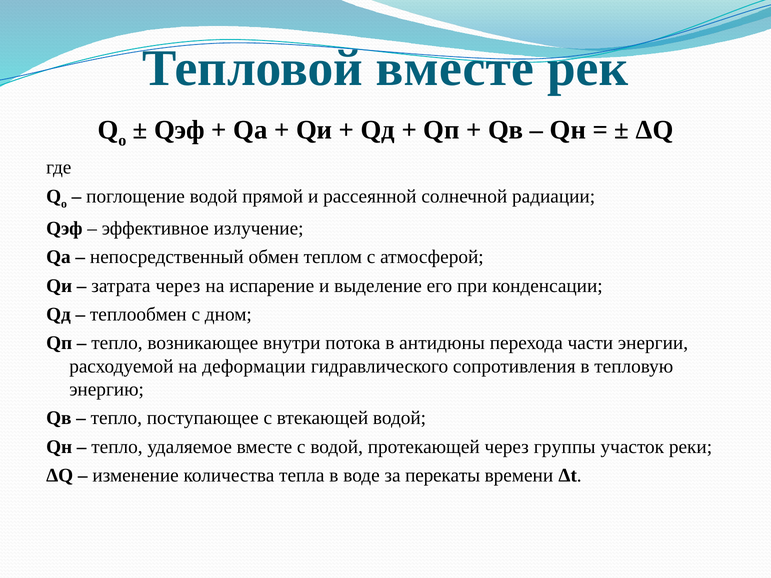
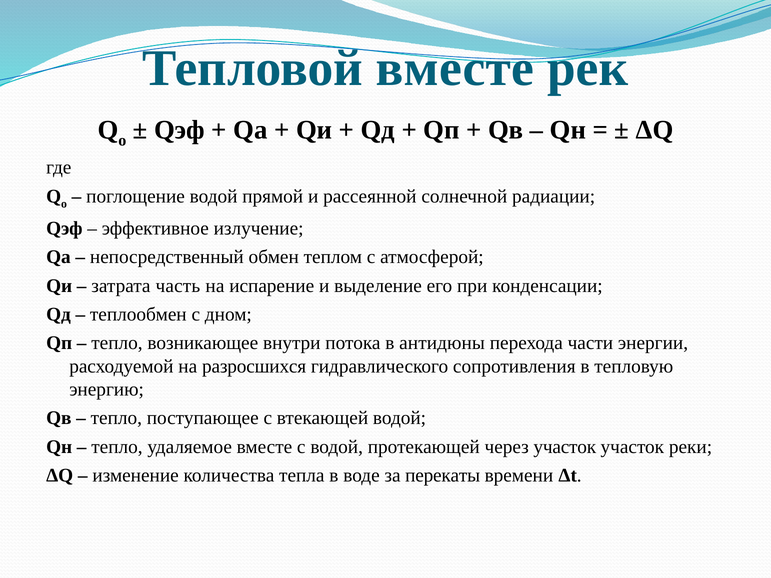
затрата через: через -> часть
деформации: деформации -> разросшихся
через группы: группы -> участок
